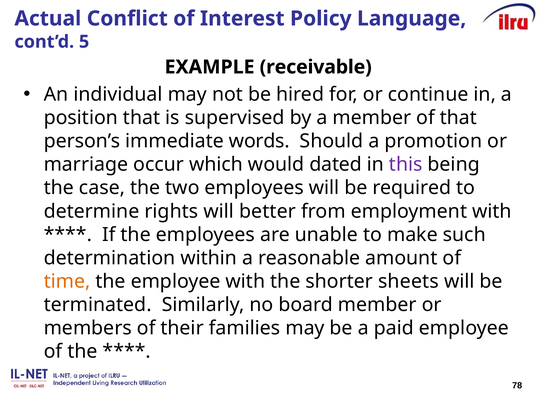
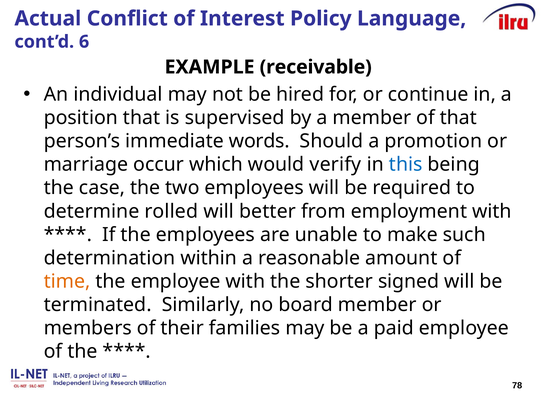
5: 5 -> 6
dated: dated -> verify
this colour: purple -> blue
rights: rights -> rolled
sheets: sheets -> signed
